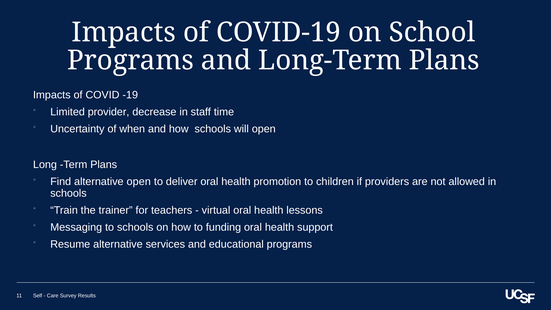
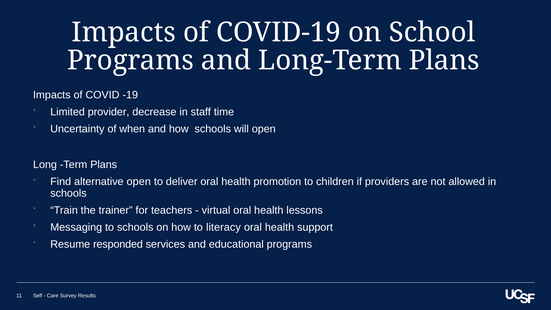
funding: funding -> literacy
Resume alternative: alternative -> responded
